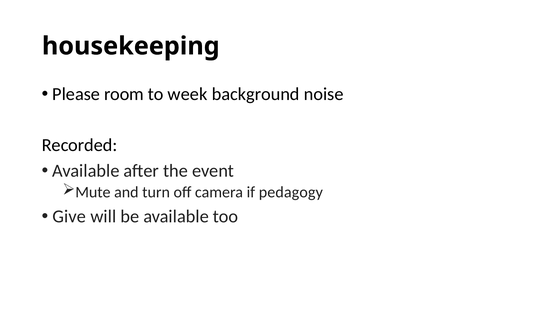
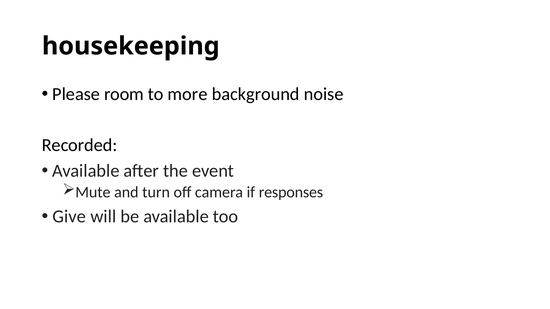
week: week -> more
pedagogy: pedagogy -> responses
